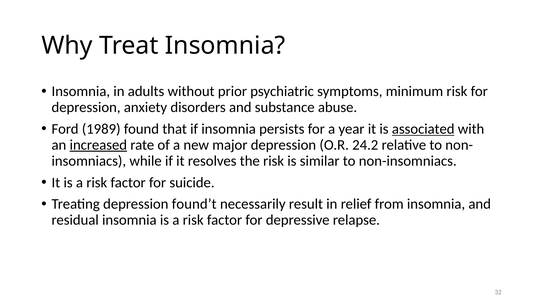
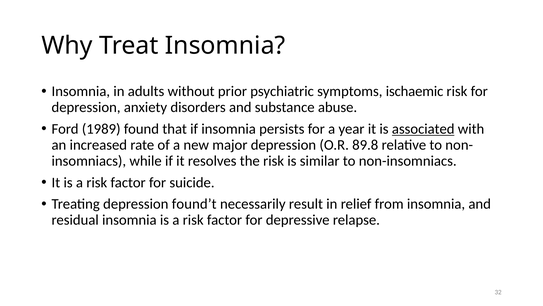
minimum: minimum -> ischaemic
increased underline: present -> none
24.2: 24.2 -> 89.8
